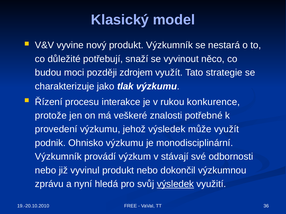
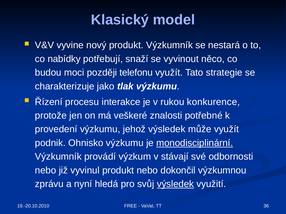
důležité: důležité -> nabídky
zdrojem: zdrojem -> telefonu
monodisciplinární underline: none -> present
